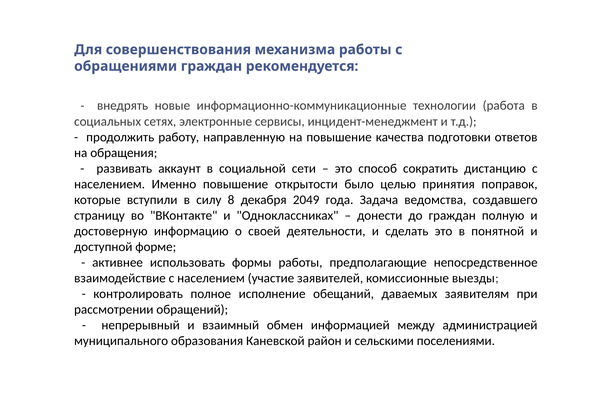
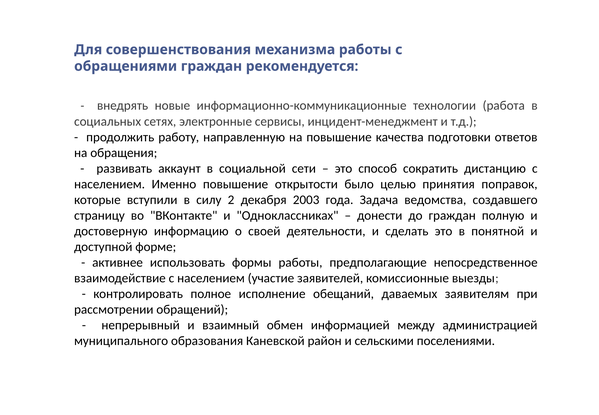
8: 8 -> 2
2049: 2049 -> 2003
